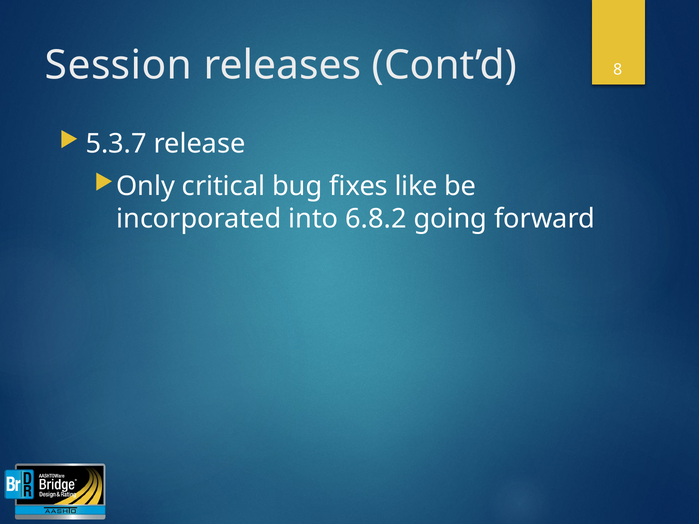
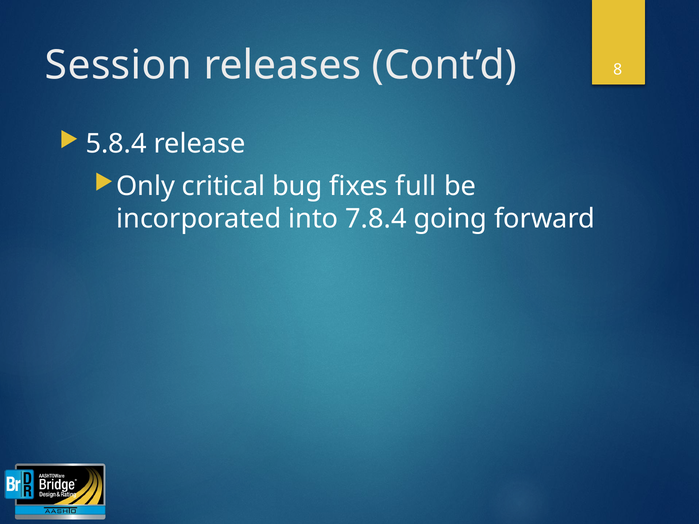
5.3.7: 5.3.7 -> 5.8.4
like: like -> full
6.8.2: 6.8.2 -> 7.8.4
